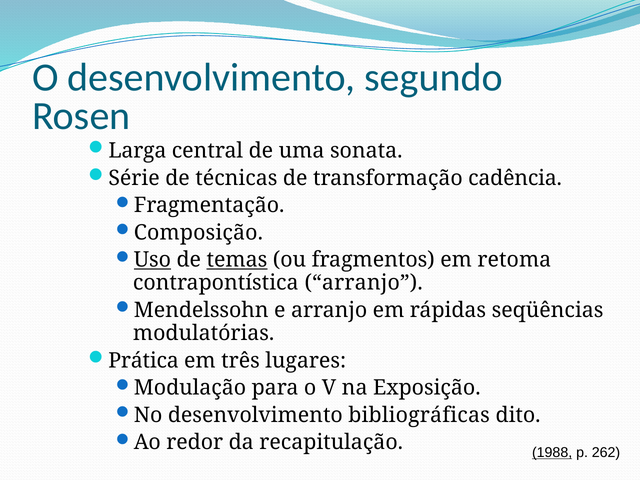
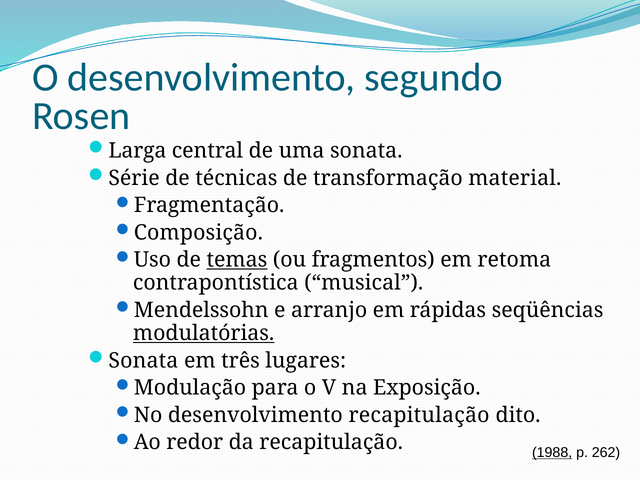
cadência: cadência -> material
Uso underline: present -> none
contrapontística arranjo: arranjo -> musical
modulatórias underline: none -> present
Prática at (144, 361): Prática -> Sonata
desenvolvimento bibliográficas: bibliográficas -> recapitulação
